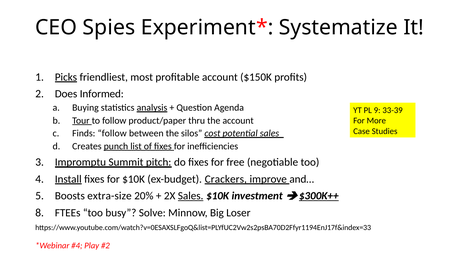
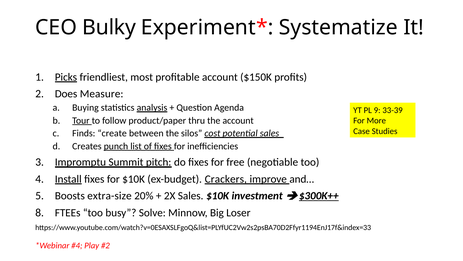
Spies: Spies -> Bulky
Informed: Informed -> Measure
Finds follow: follow -> create
Sales at (191, 195) underline: present -> none
